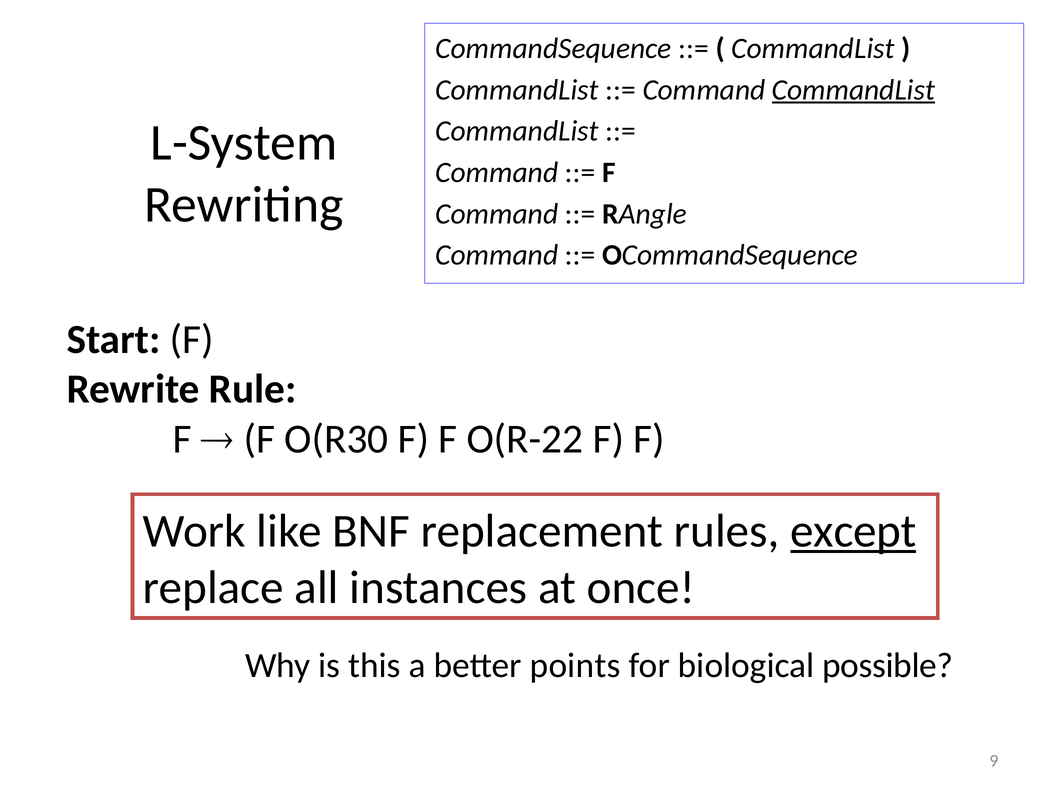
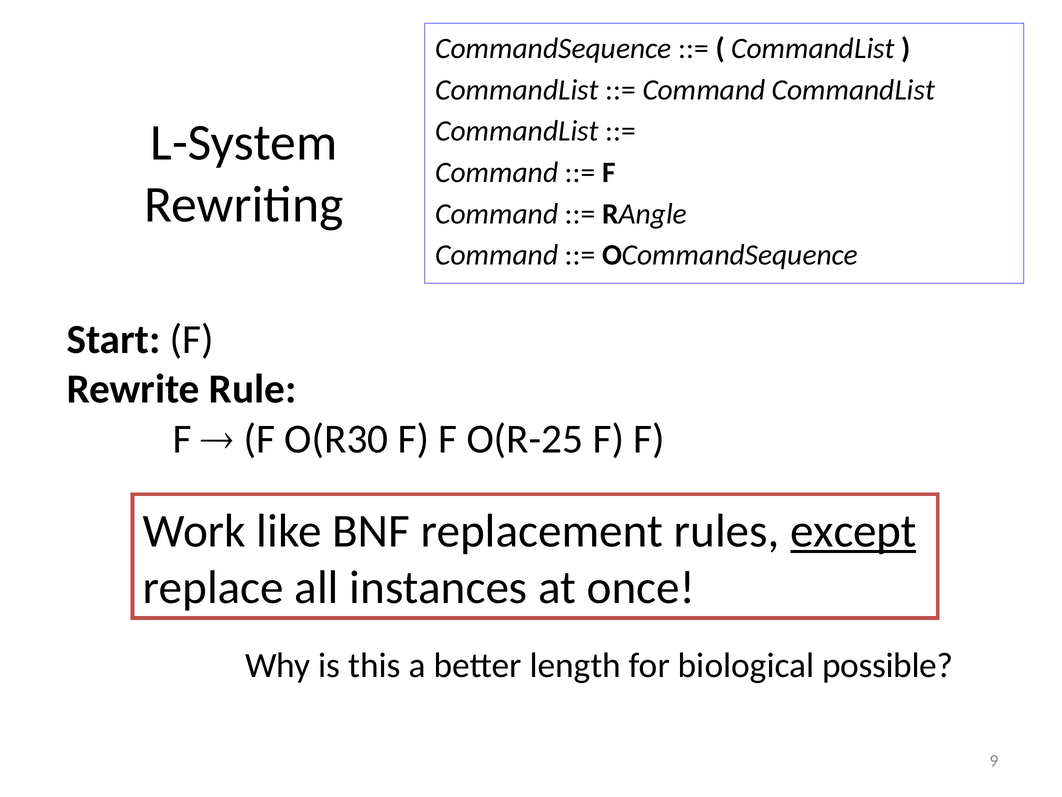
CommandList at (853, 90) underline: present -> none
O(R-22: O(R-22 -> O(R-25
points: points -> length
